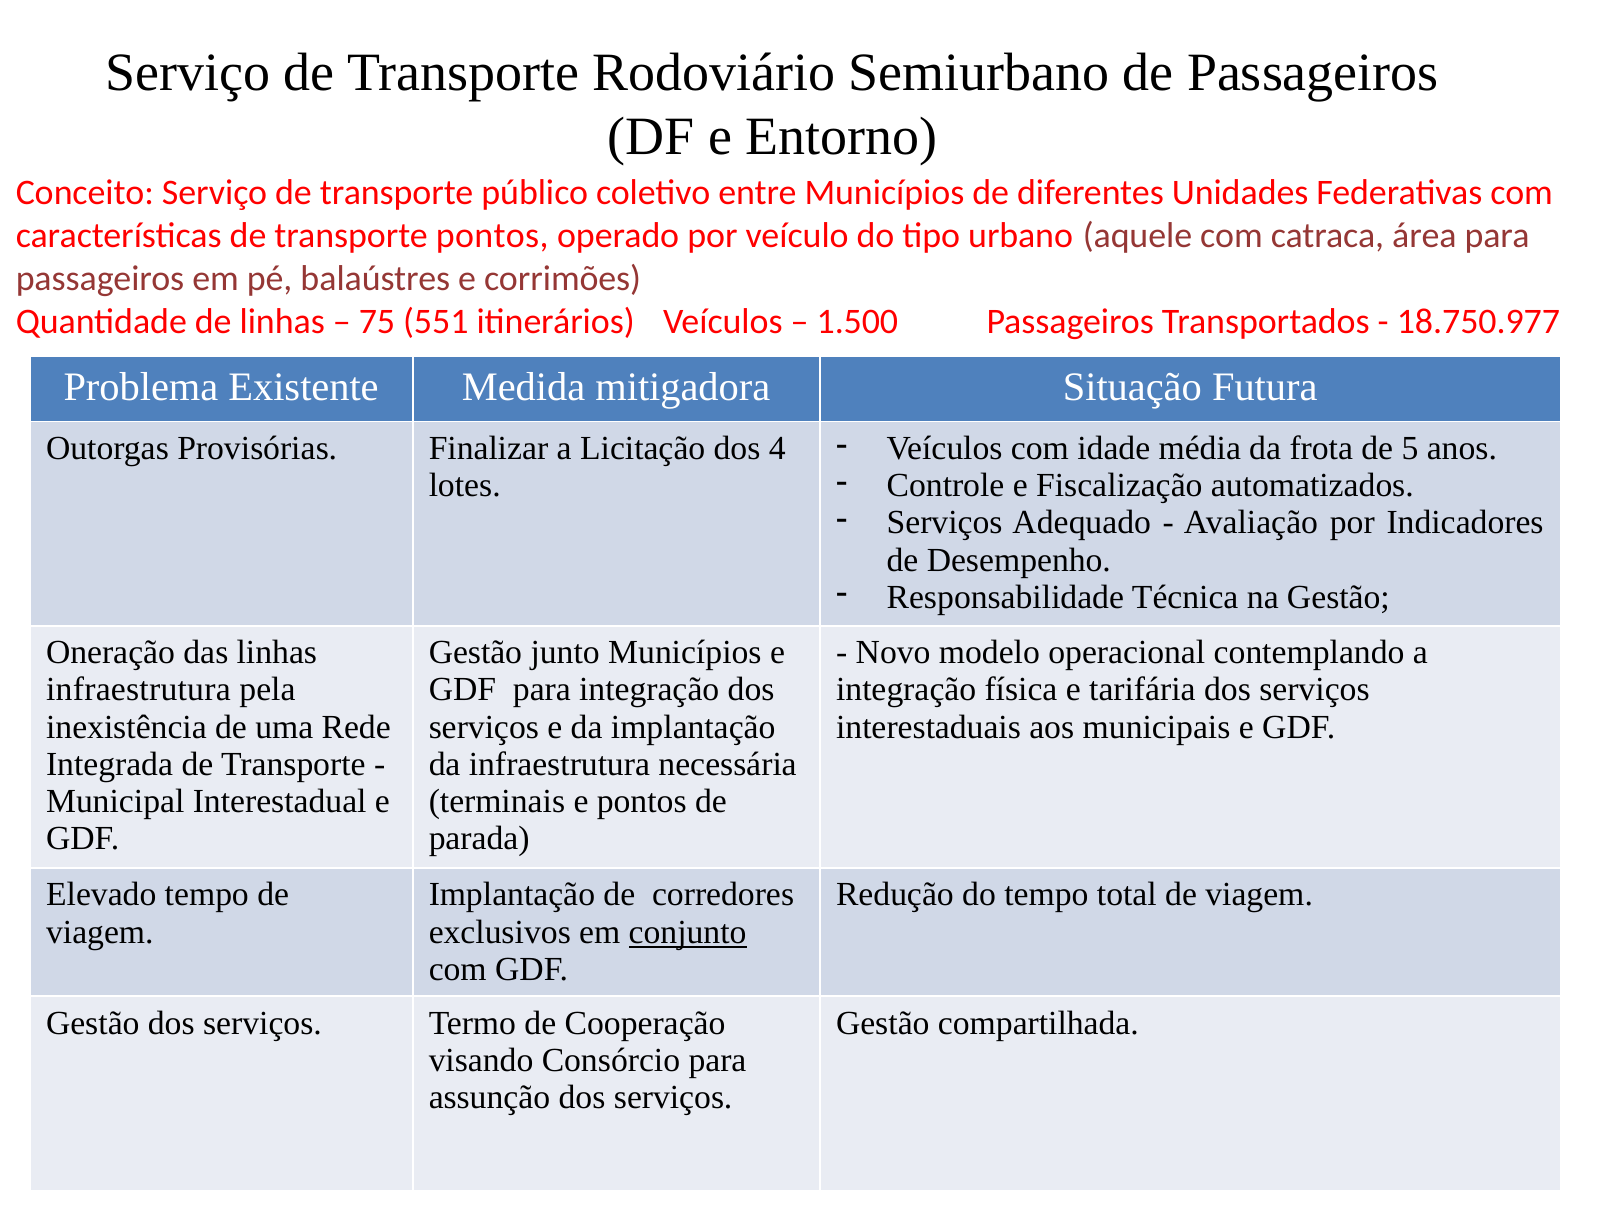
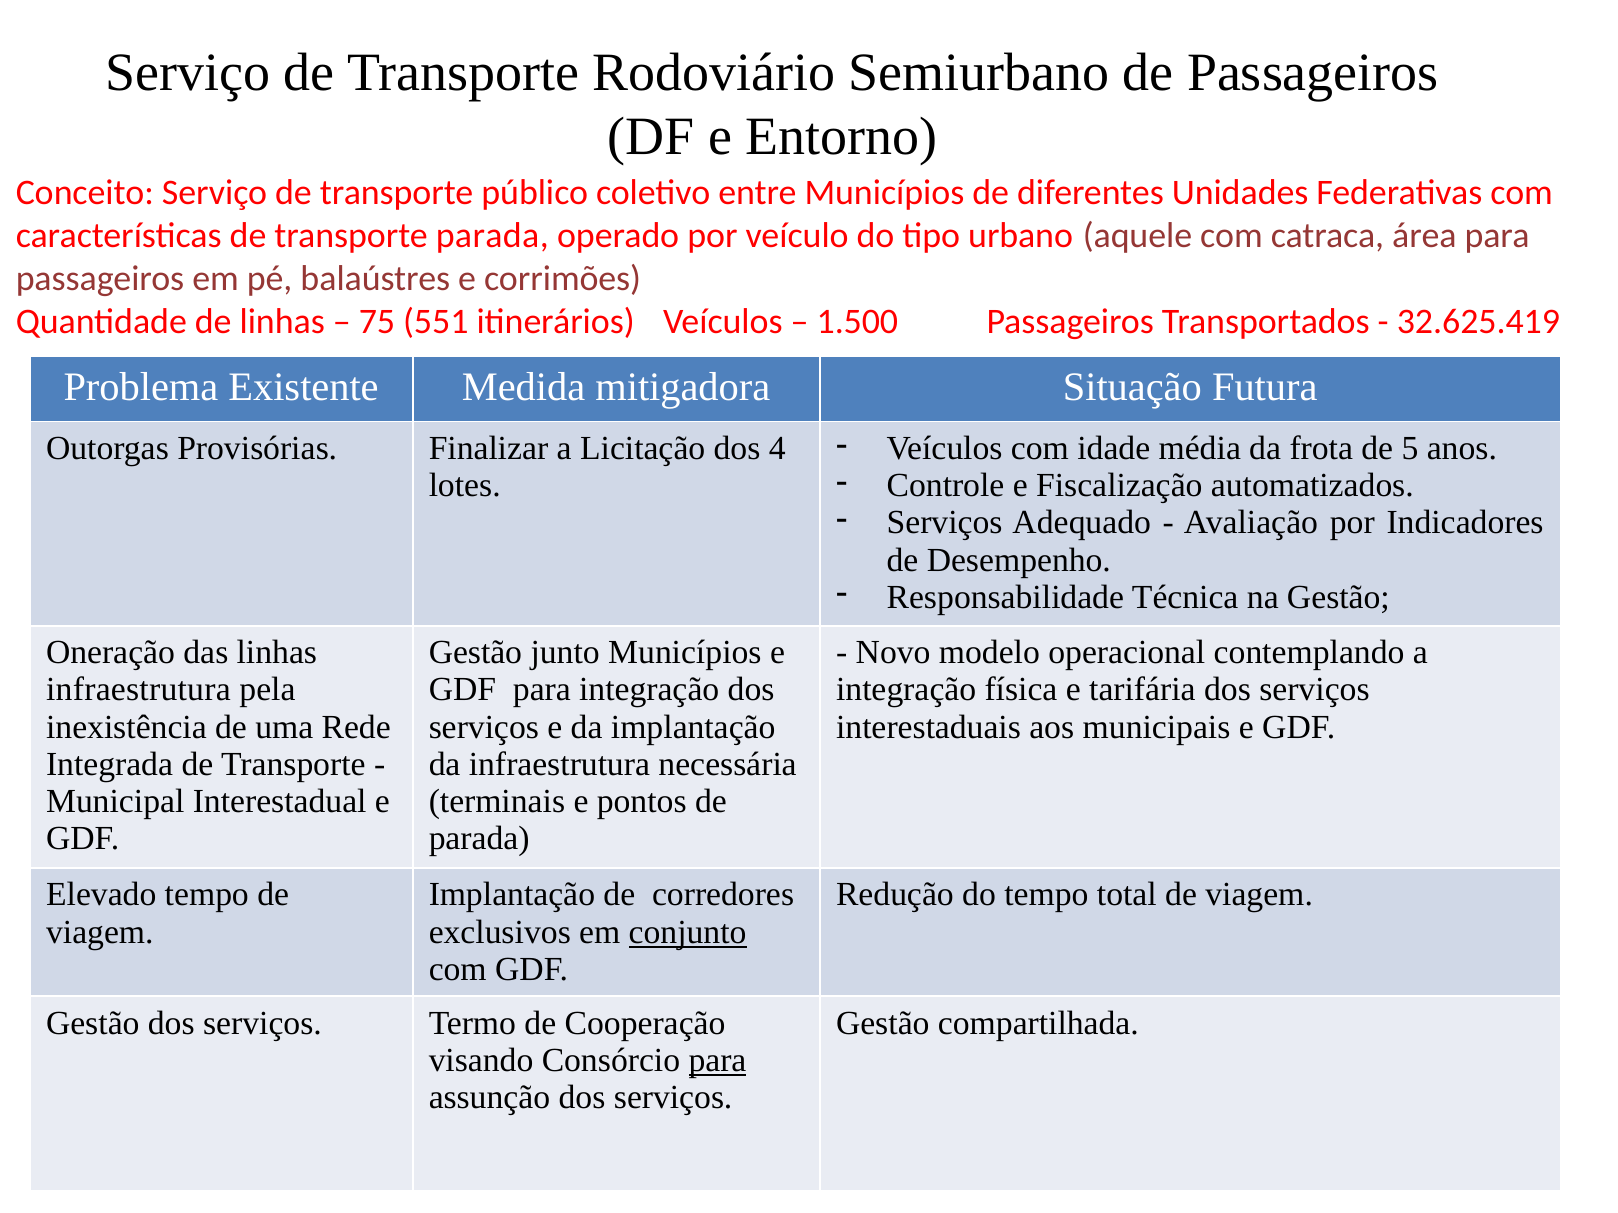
transporte pontos: pontos -> parada
18.750.977: 18.750.977 -> 32.625.419
para at (718, 1061) underline: none -> present
